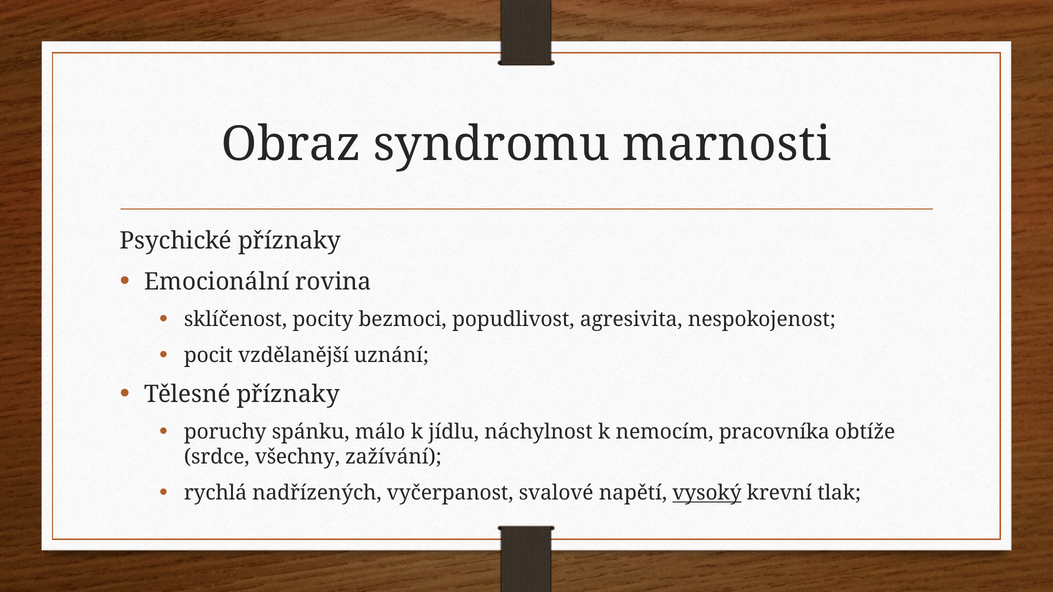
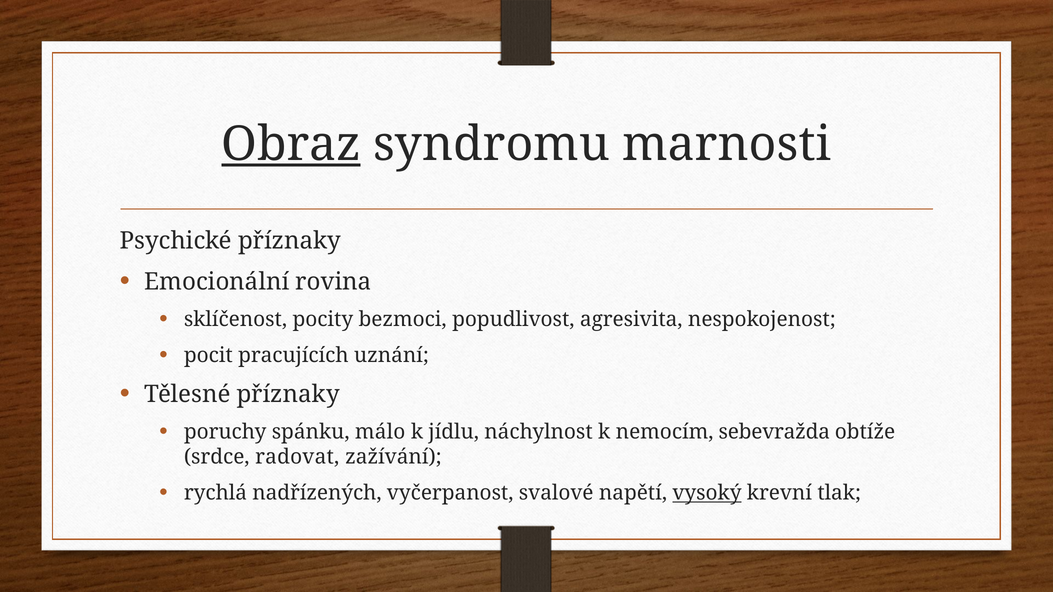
Obraz underline: none -> present
vzdělanější: vzdělanější -> pracujících
pracovníka: pracovníka -> sebevražda
všechny: všechny -> radovat
